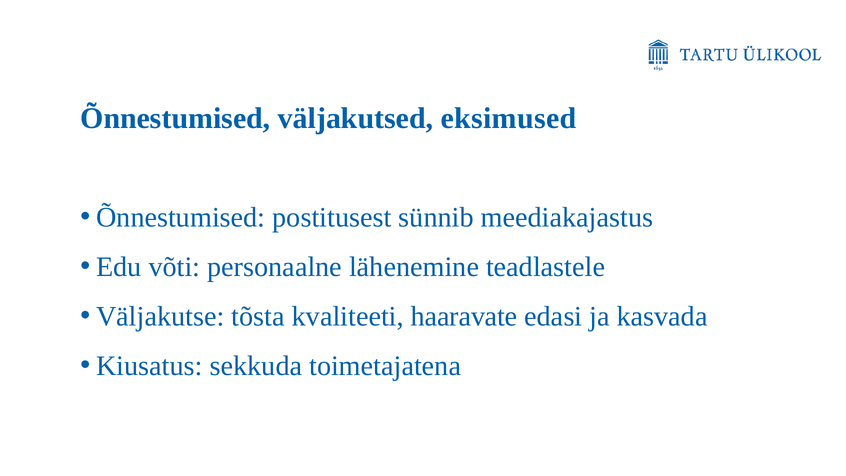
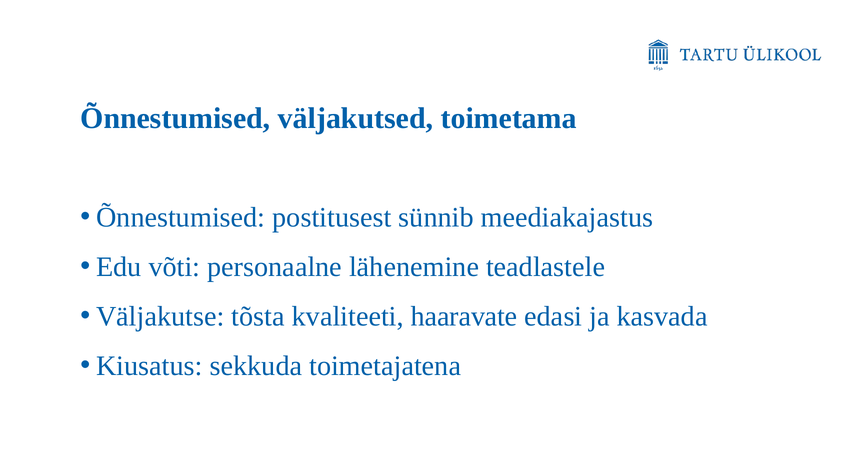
eksimused: eksimused -> toimetama
